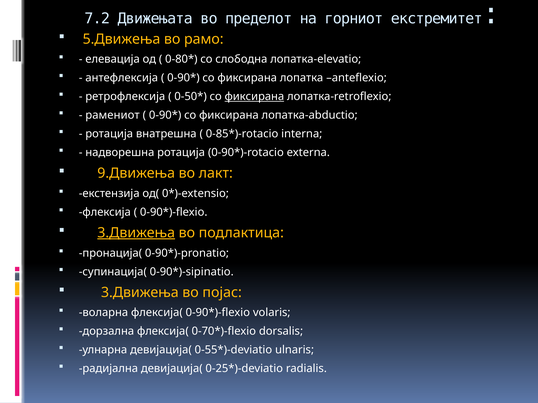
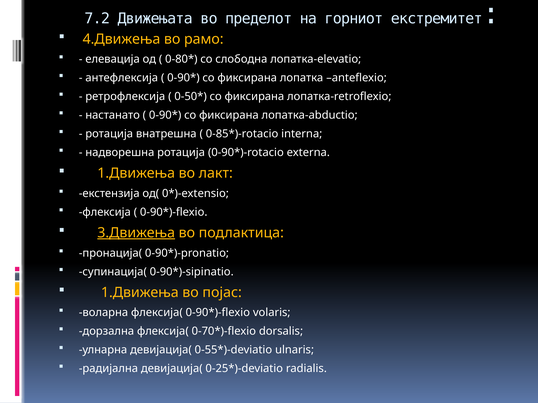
5.Движења: 5.Движења -> 4.Движења
фиксирана at (254, 97) underline: present -> none
рамениот: рамениот -> настанато
9.Движења at (136, 173): 9.Движења -> 1.Движења
3.Движења at (140, 293): 3.Движења -> 1.Движења
